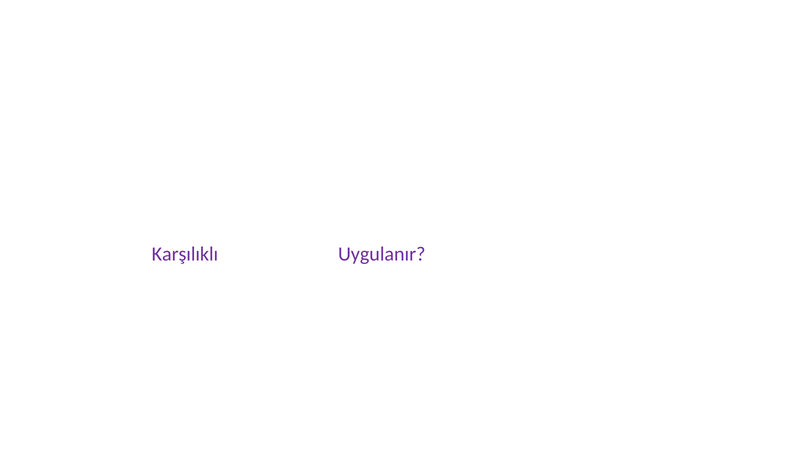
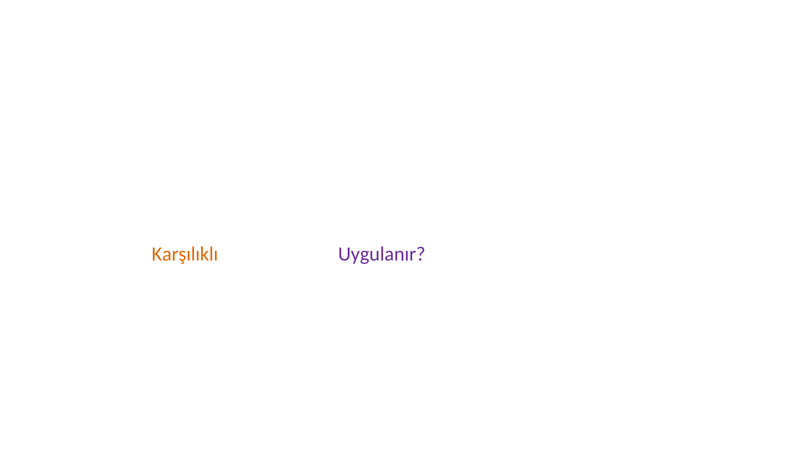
Karşılıklı at (185, 254) colour: purple -> orange
